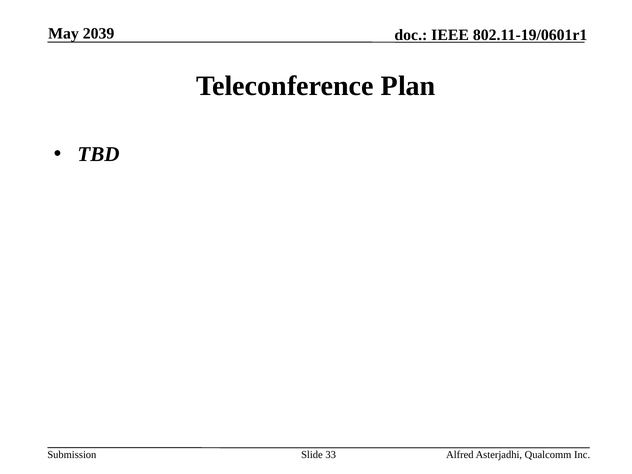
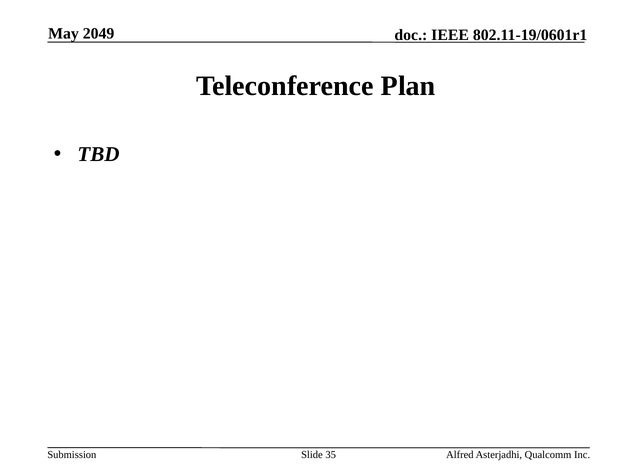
2039: 2039 -> 2049
33: 33 -> 35
